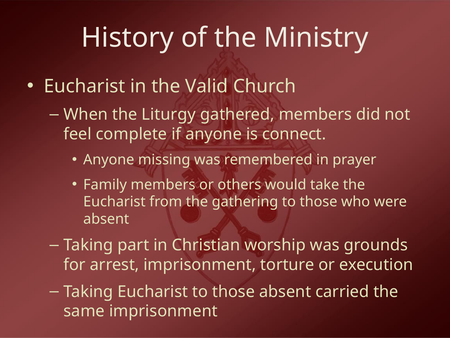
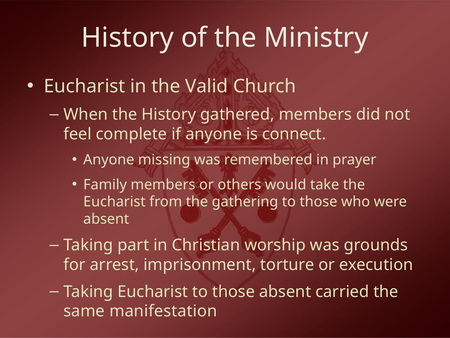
the Liturgy: Liturgy -> History
same imprisonment: imprisonment -> manifestation
